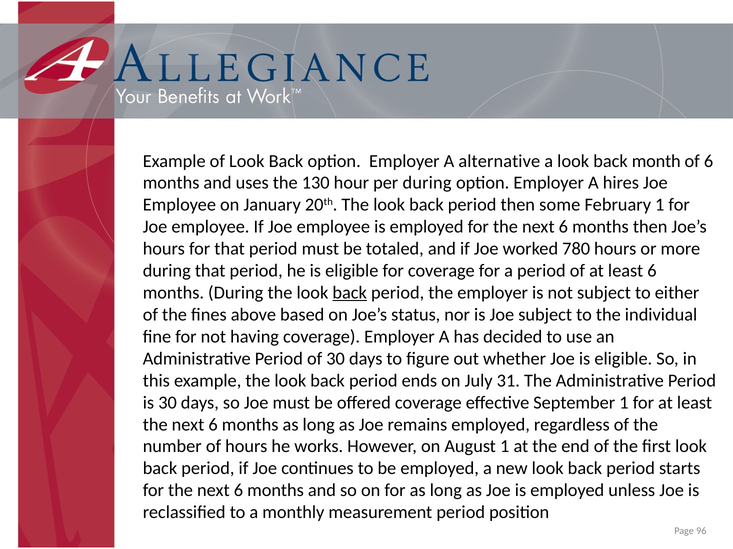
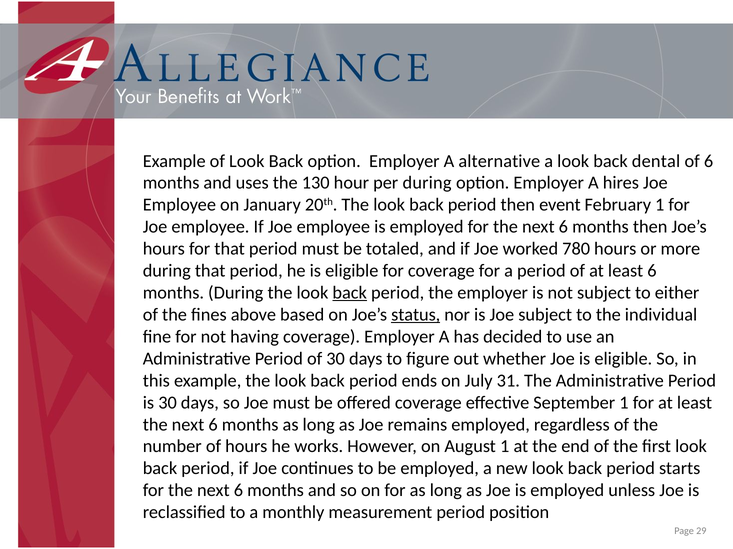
month: month -> dental
some: some -> event
status underline: none -> present
96: 96 -> 29
